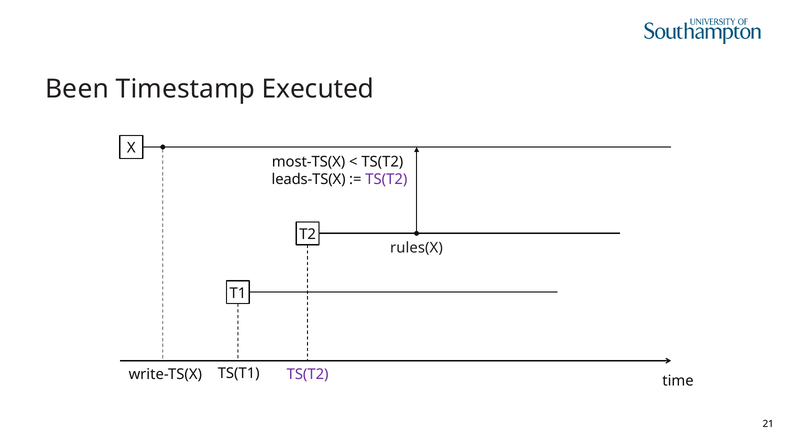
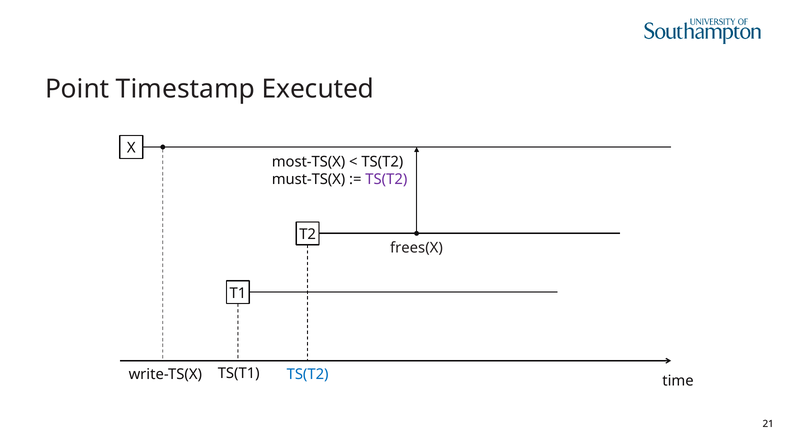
Been: Been -> Point
leads-TS(X: leads-TS(X -> must-TS(X
rules(X: rules(X -> frees(X
TS(T2 at (308, 374) colour: purple -> blue
